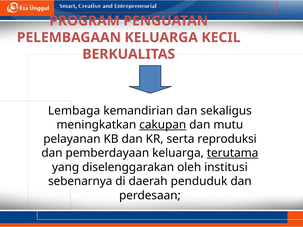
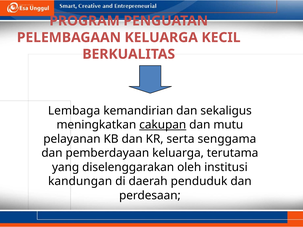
reproduksi: reproduksi -> senggama
terutama underline: present -> none
sebenarnya: sebenarnya -> kandungan
